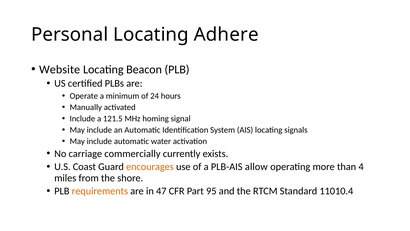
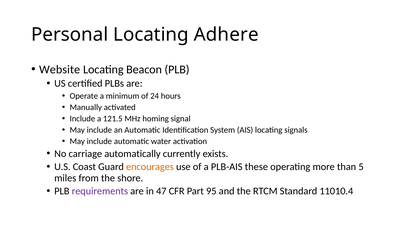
commercially: commercially -> automatically
allow: allow -> these
4: 4 -> 5
requirements colour: orange -> purple
